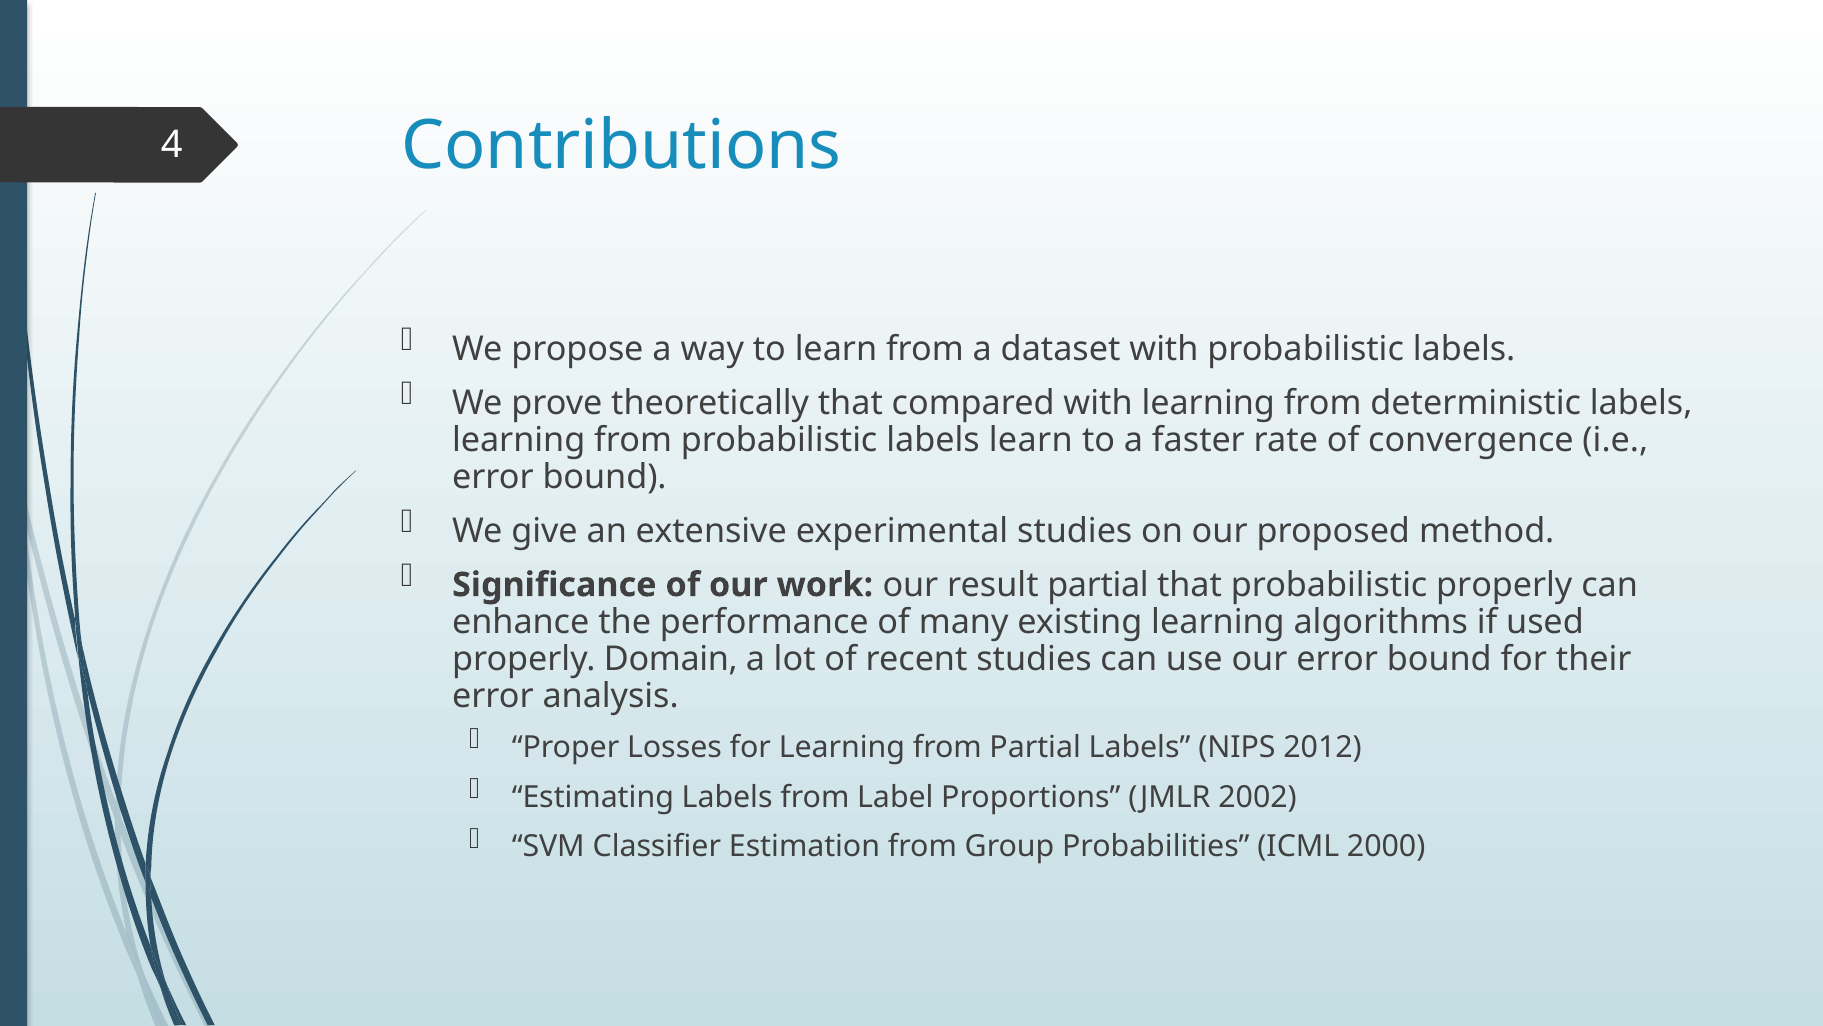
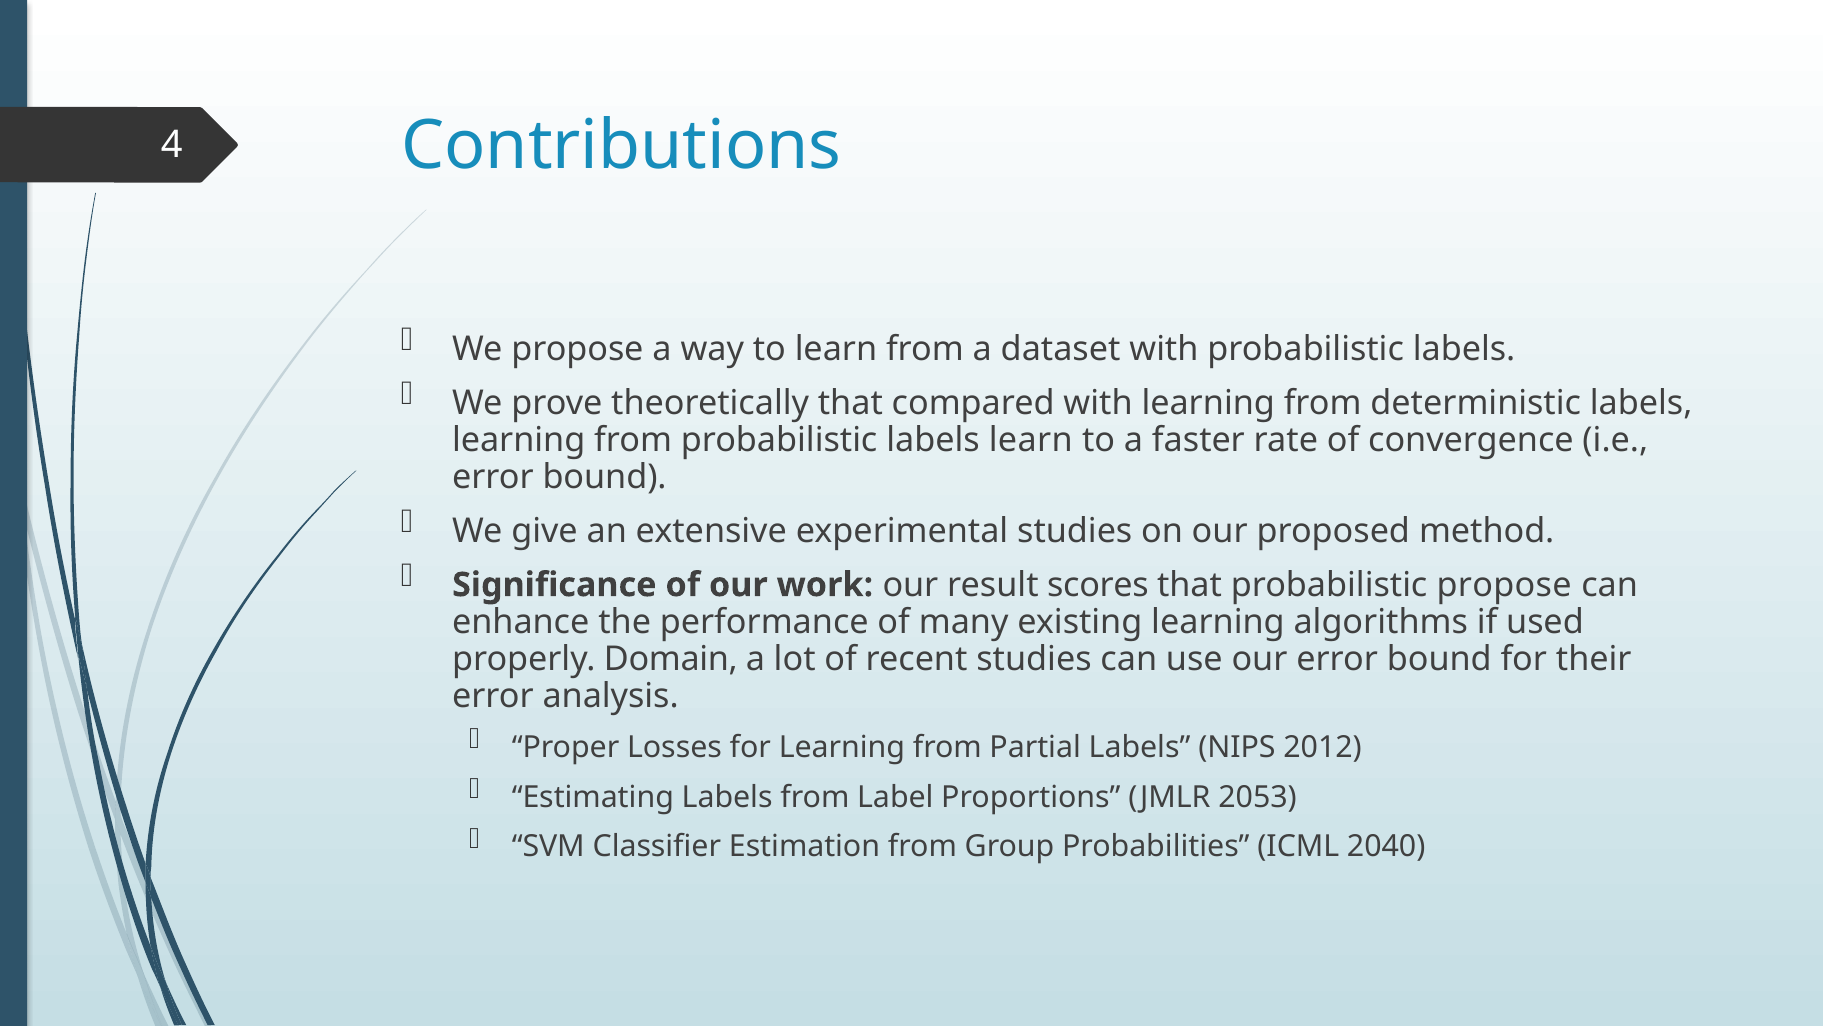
result partial: partial -> scores
probabilistic properly: properly -> propose
2002: 2002 -> 2053
2000: 2000 -> 2040
